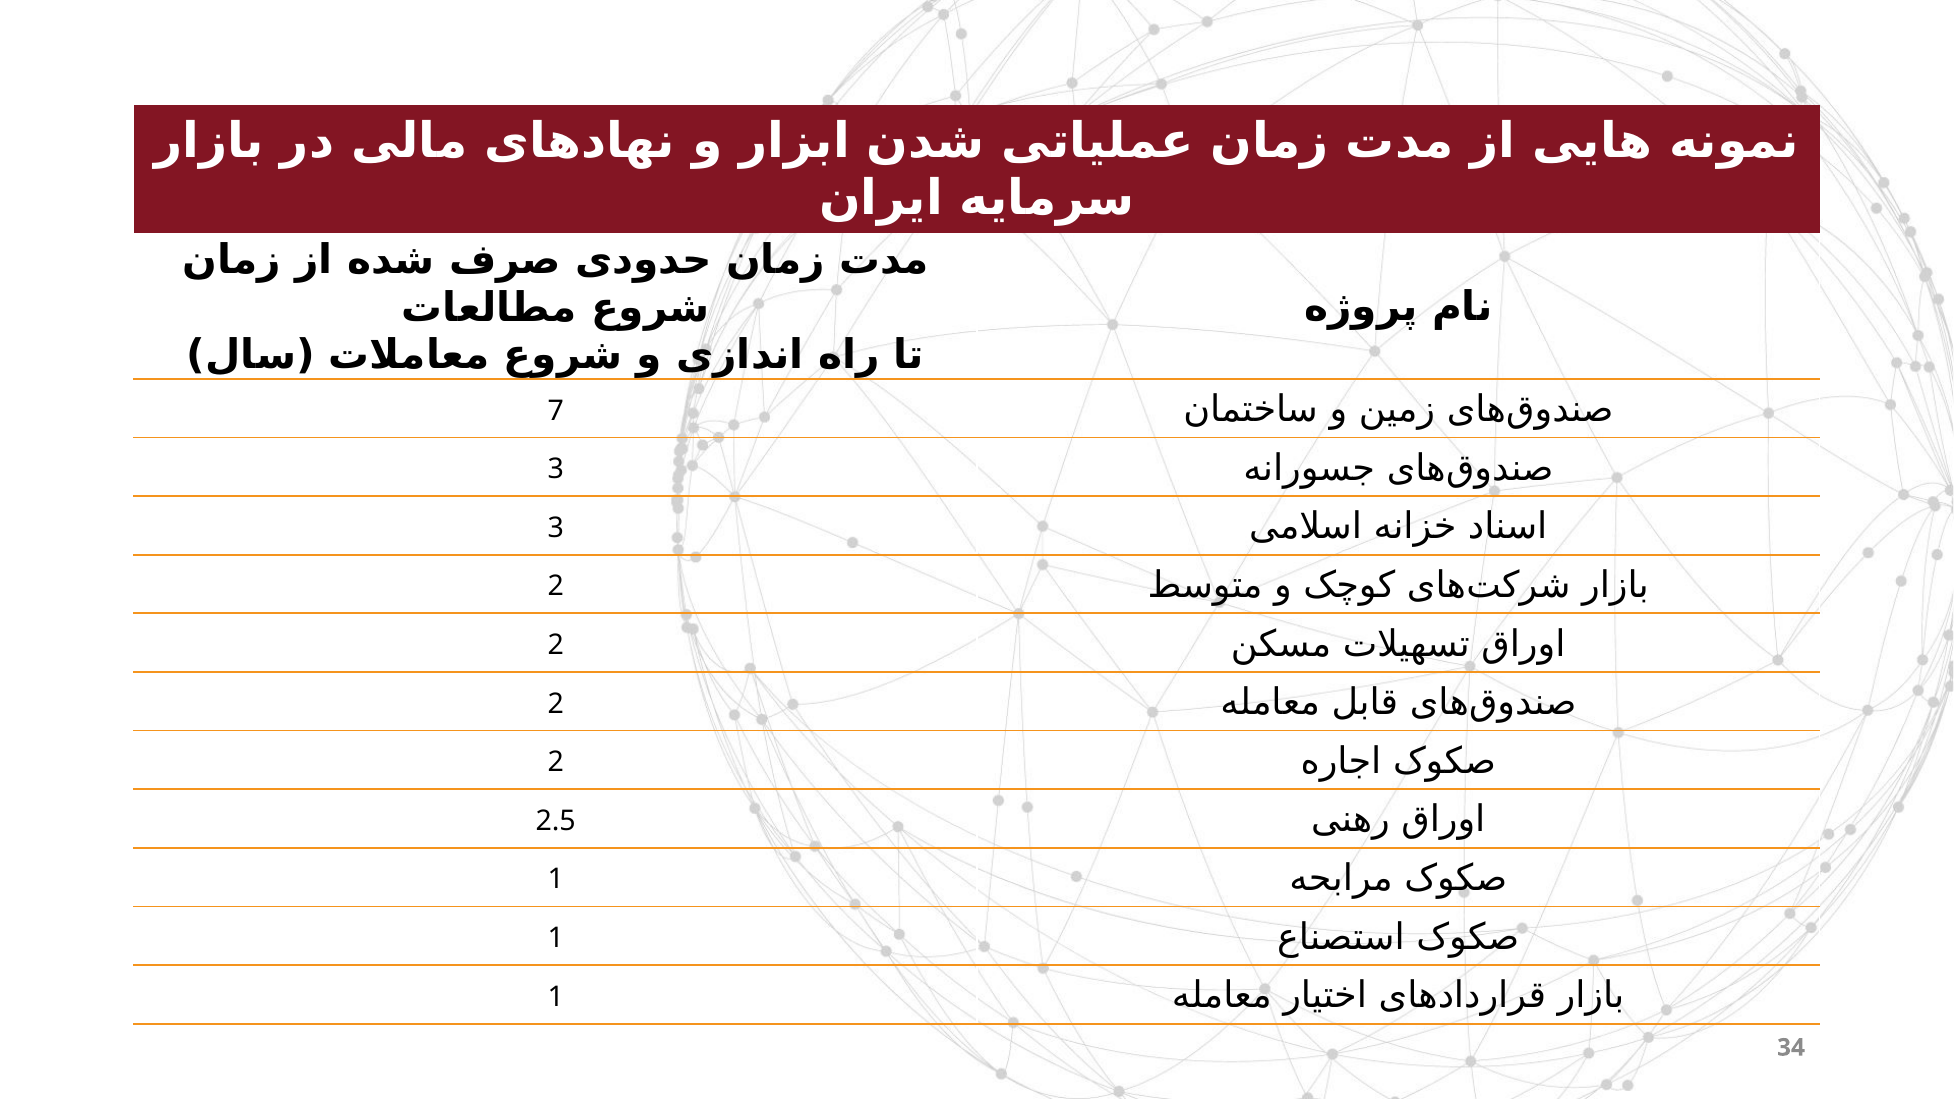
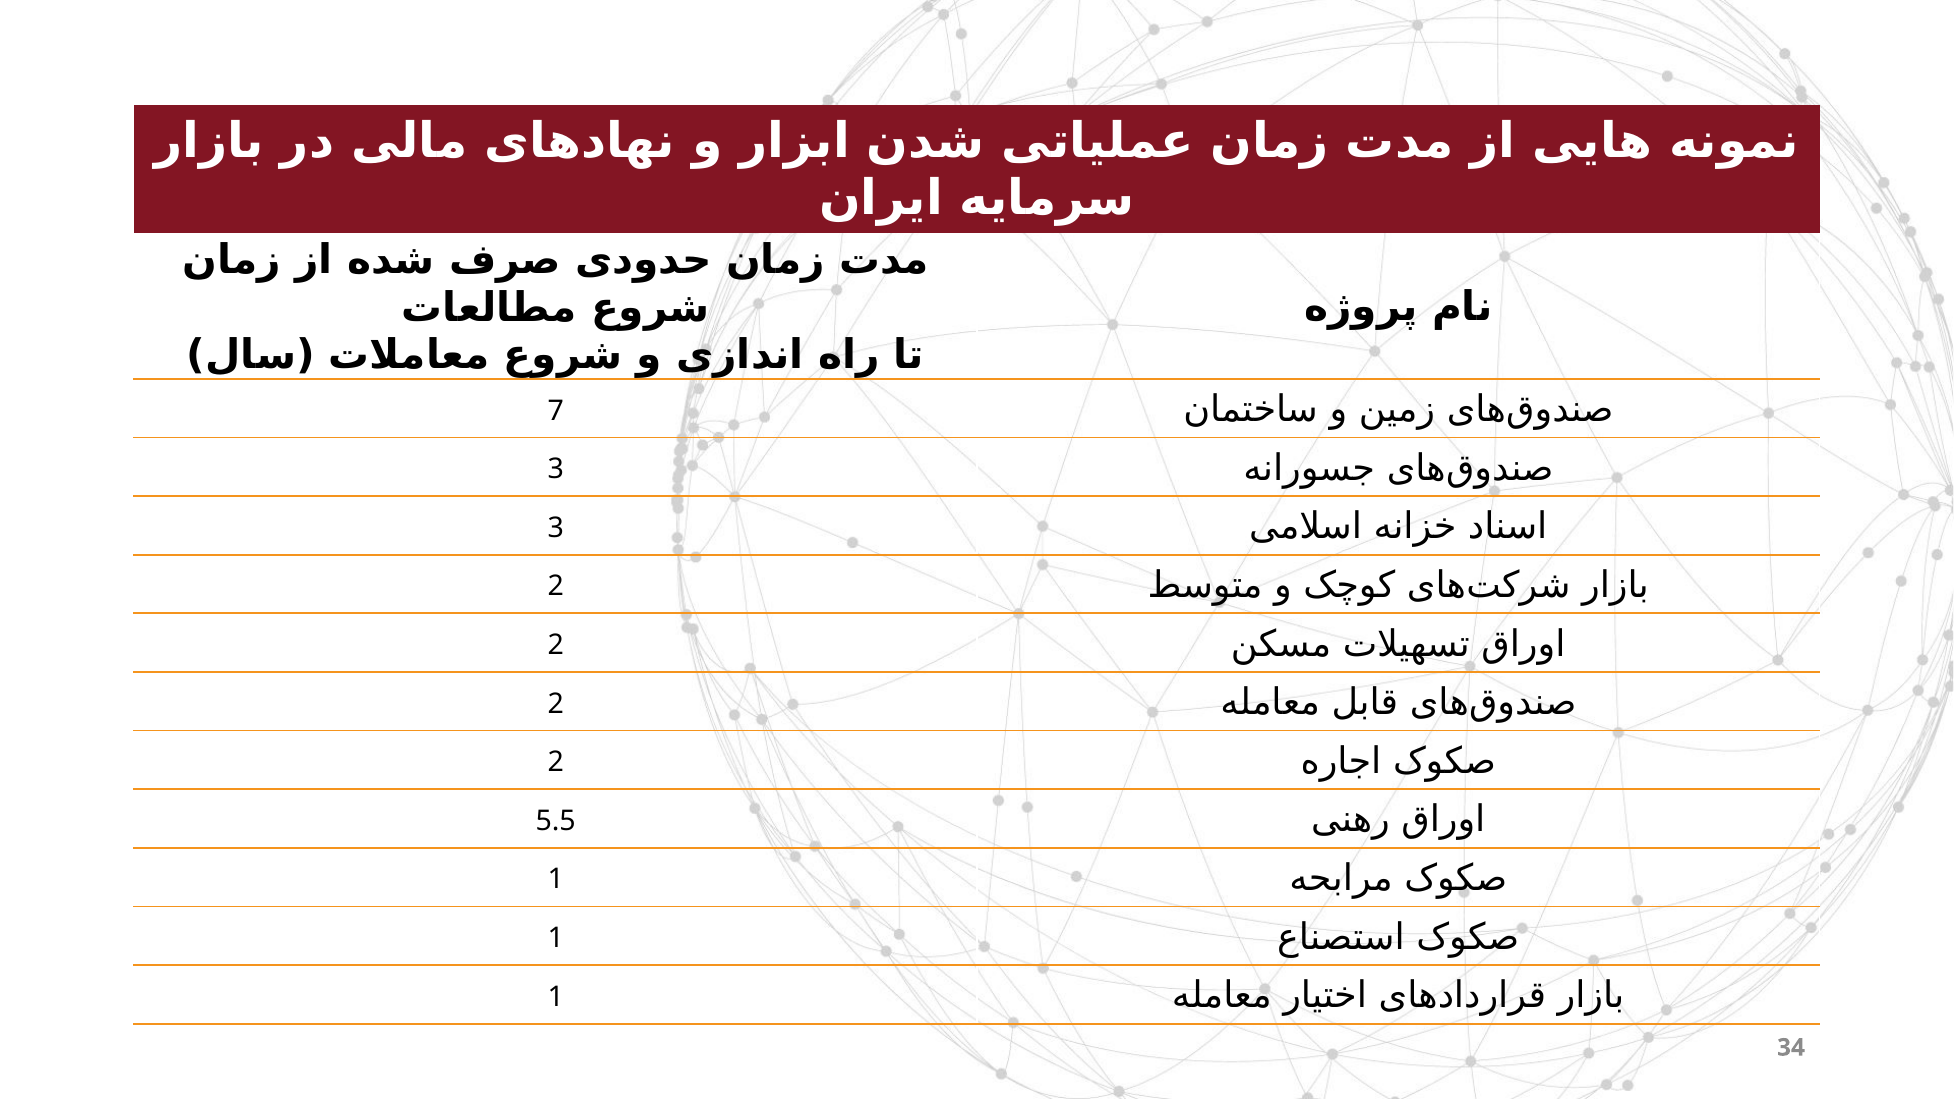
2.5: 2.5 -> 5.5
